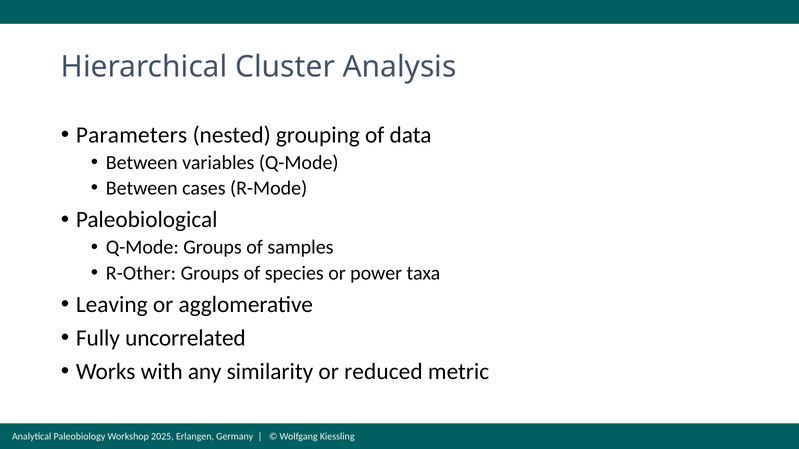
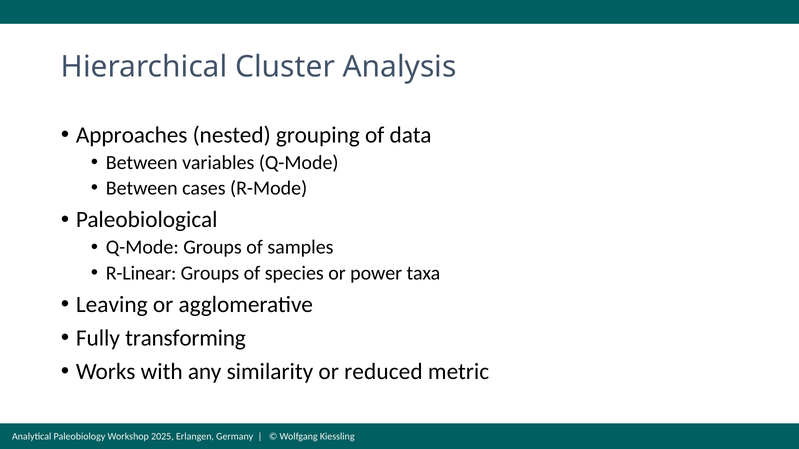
Parameters: Parameters -> Approaches
R-Other: R-Other -> R-Linear
uncorrelated: uncorrelated -> transforming
